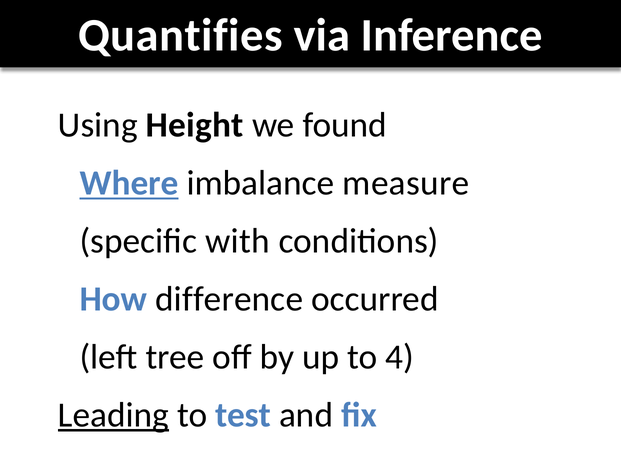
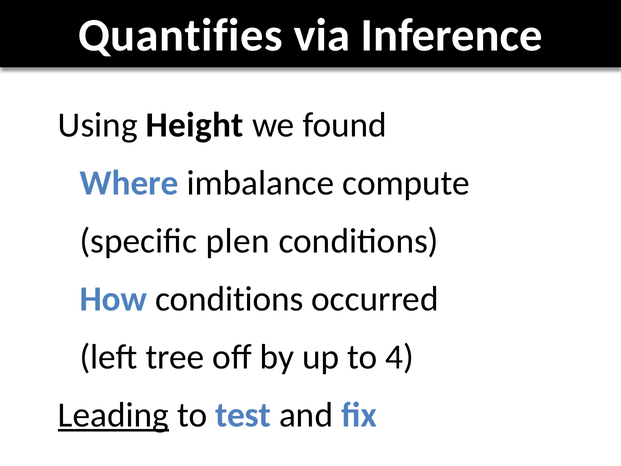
Where underline: present -> none
measure: measure -> compute
with: with -> plen
How difference: difference -> conditions
